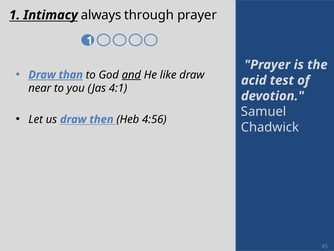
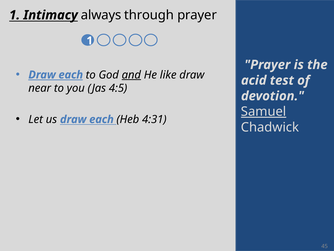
than at (71, 75): than -> each
4:1: 4:1 -> 4:5
Samuel underline: none -> present
us draw then: then -> each
4:56: 4:56 -> 4:31
